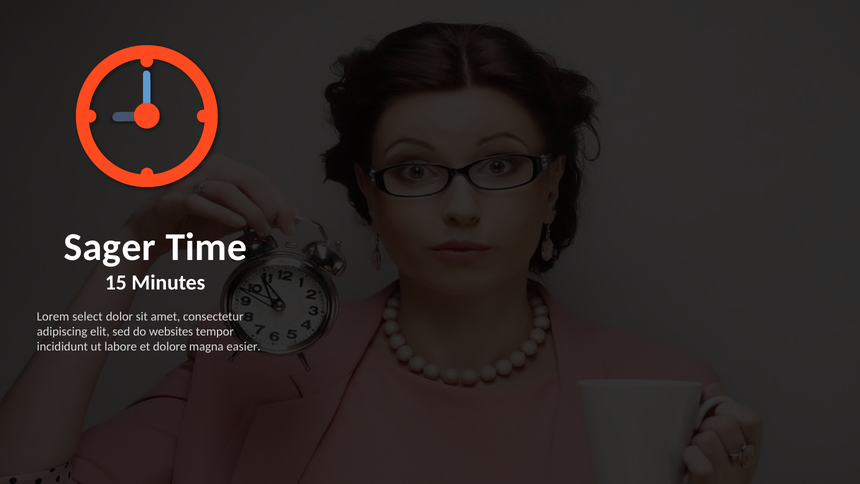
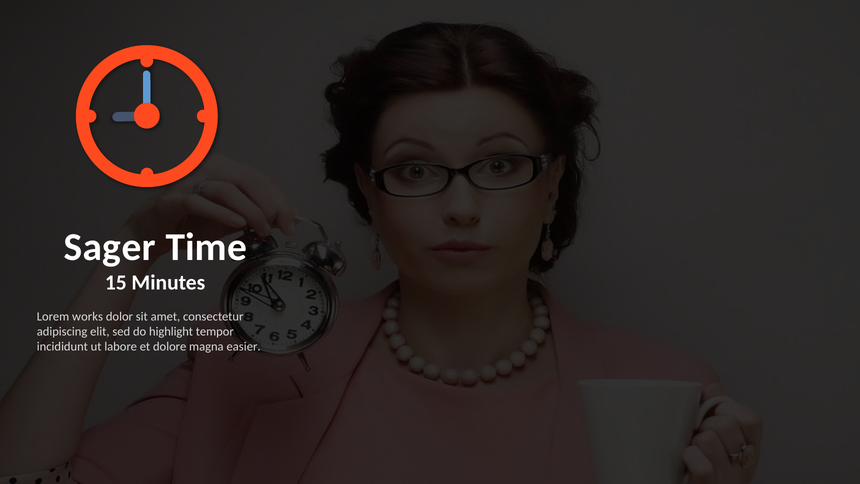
select: select -> works
websites: websites -> highlight
